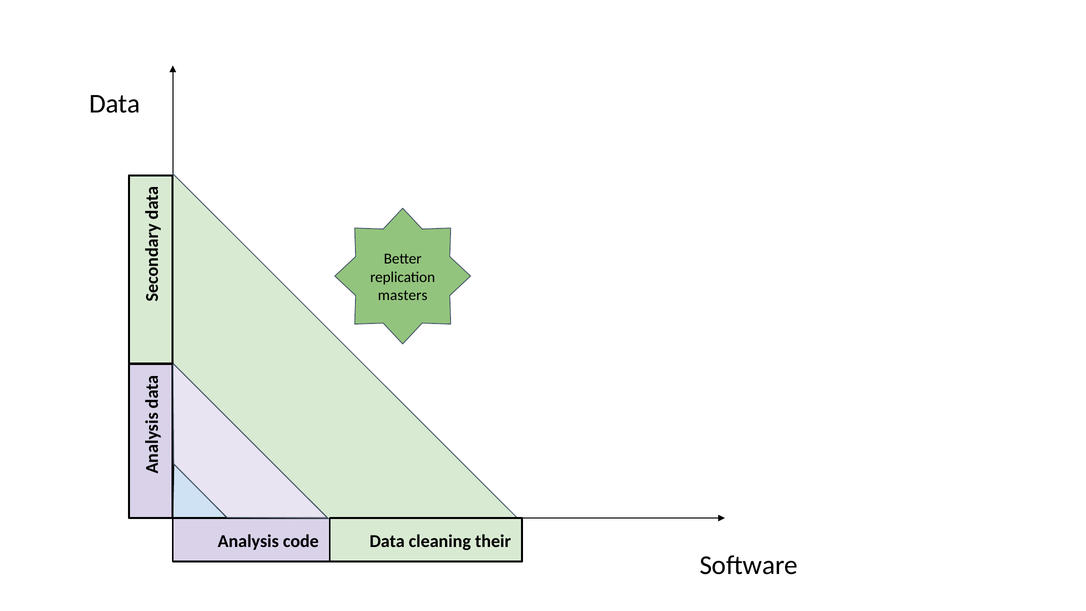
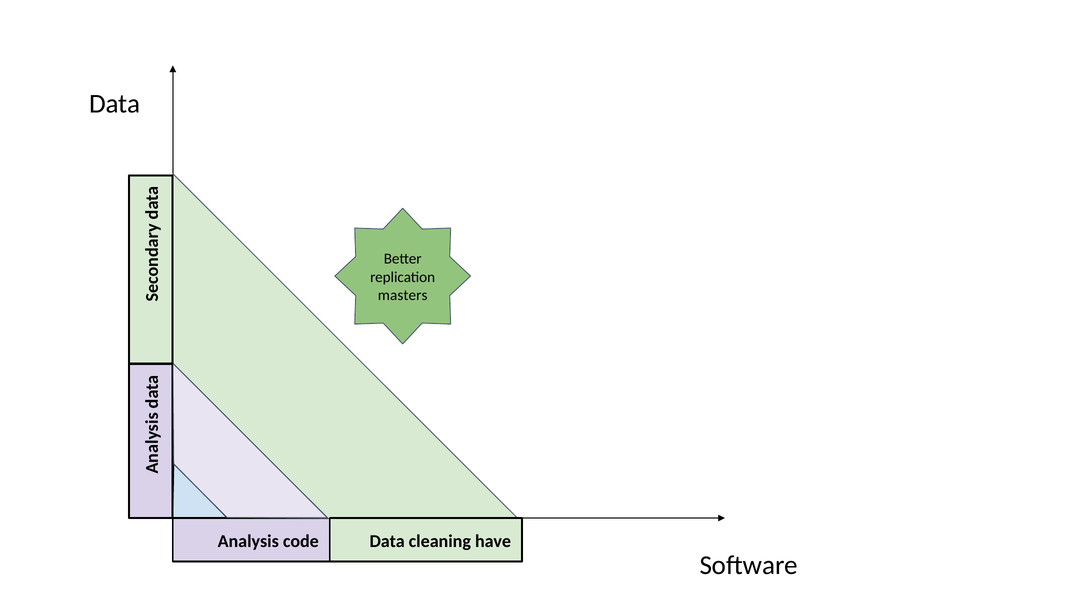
their: their -> have
